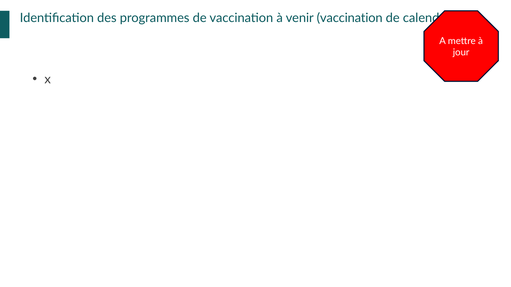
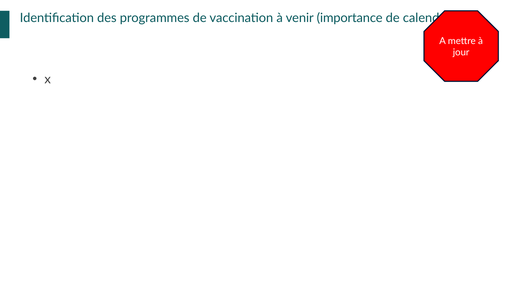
venir vaccination: vaccination -> importance
